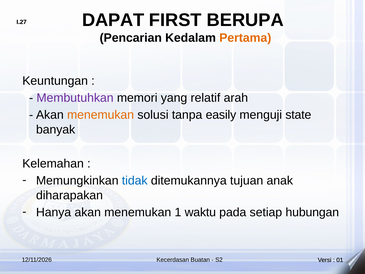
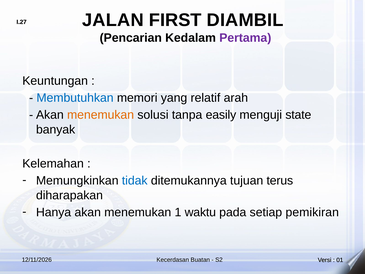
DAPAT: DAPAT -> JALAN
BERUPA: BERUPA -> DIAMBIL
Pertama colour: orange -> purple
Membutuhkan colour: purple -> blue
anak: anak -> terus
hubungan: hubungan -> pemikiran
